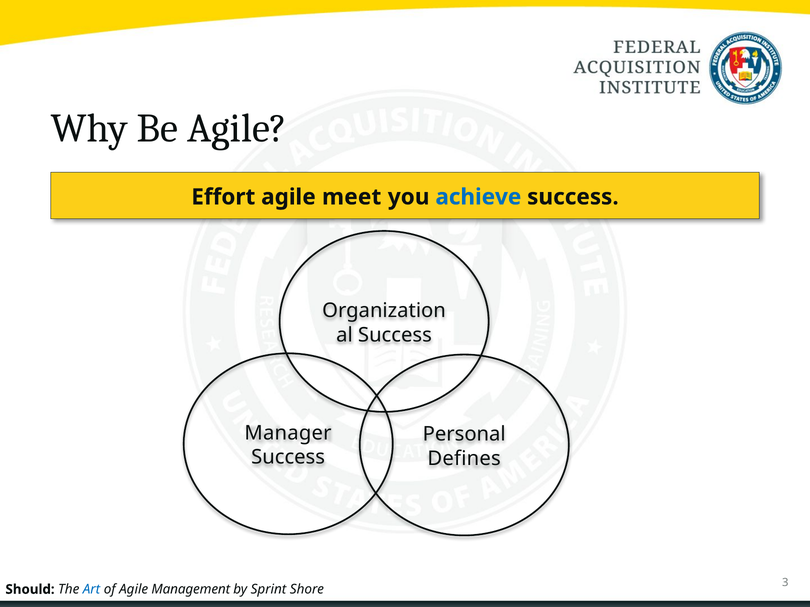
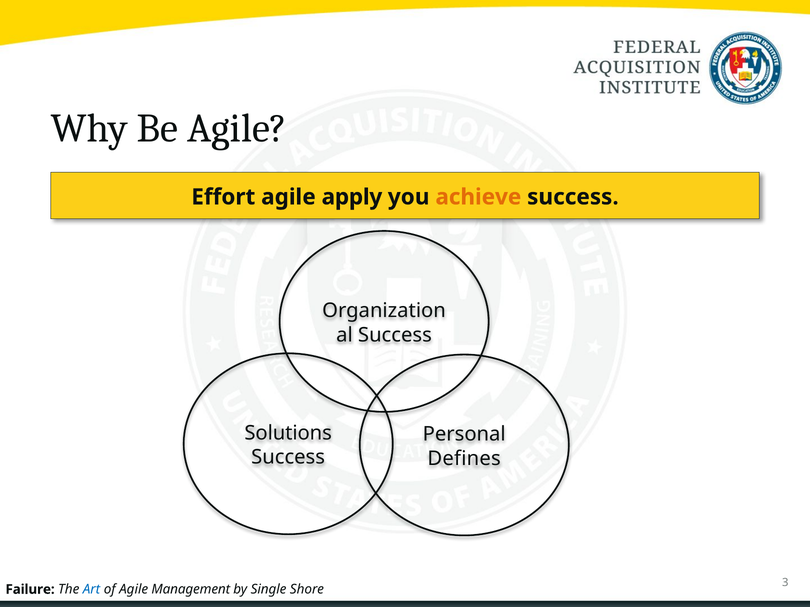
meet: meet -> apply
achieve colour: blue -> orange
Manager: Manager -> Solutions
Should: Should -> Failure
Sprint: Sprint -> Single
